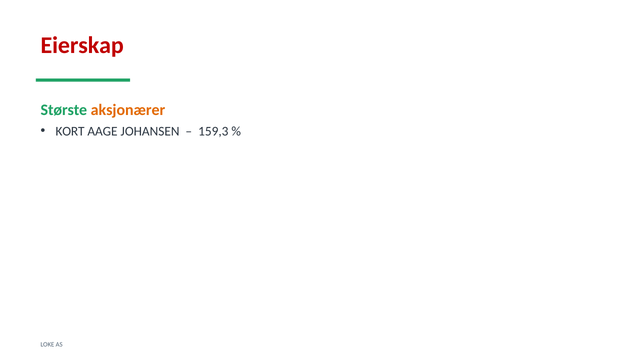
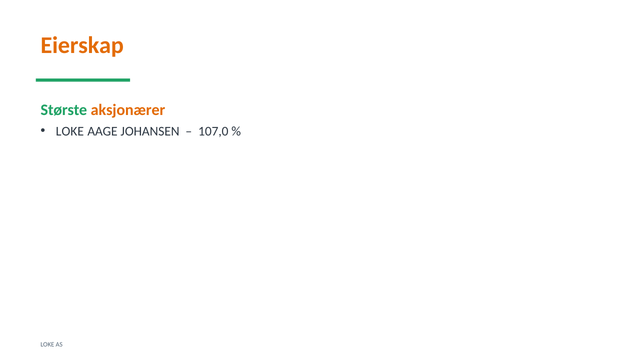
Eierskap colour: red -> orange
KORT at (70, 131): KORT -> LOKE
159,3: 159,3 -> 107,0
